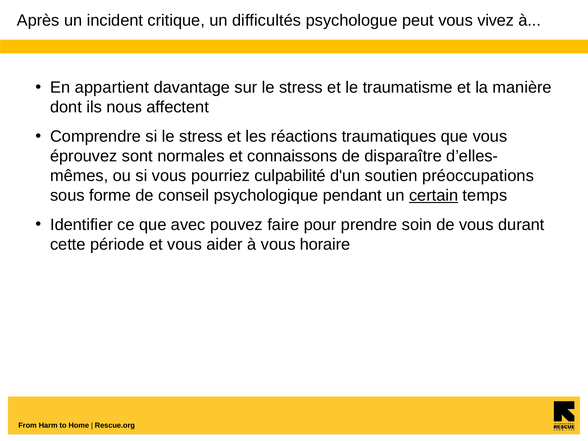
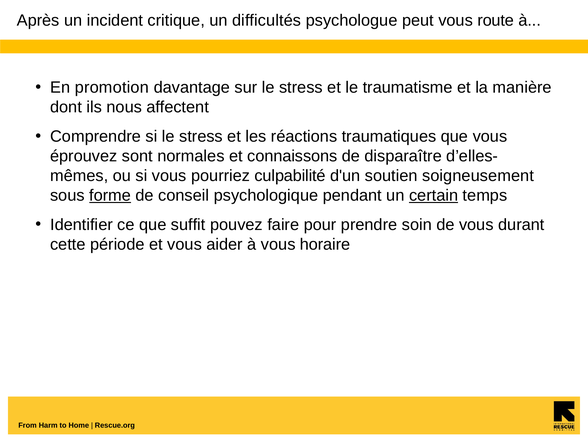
vivez: vivez -> route
appartient: appartient -> promotion
préoccupations: préoccupations -> soigneusement
forme underline: none -> present
avec: avec -> suffit
